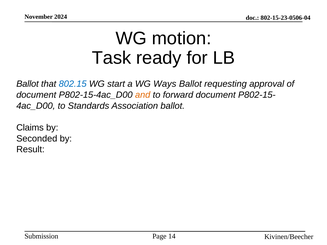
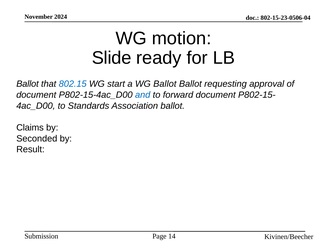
Task: Task -> Slide
WG Ways: Ways -> Ballot
and colour: orange -> blue
